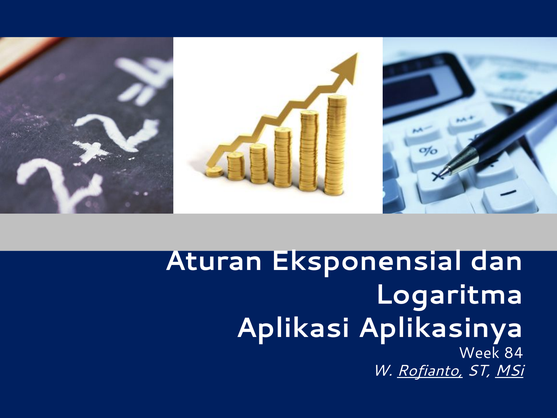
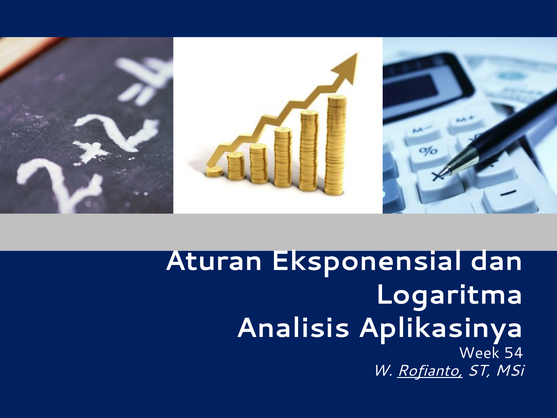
Aplikasi: Aplikasi -> Analisis
84: 84 -> 54
MSi underline: present -> none
